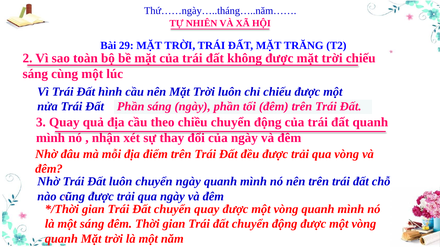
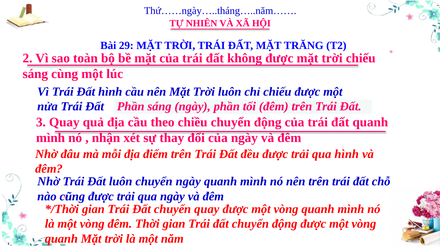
qua vòng: vòng -> hình
là một sáng: sáng -> vòng
